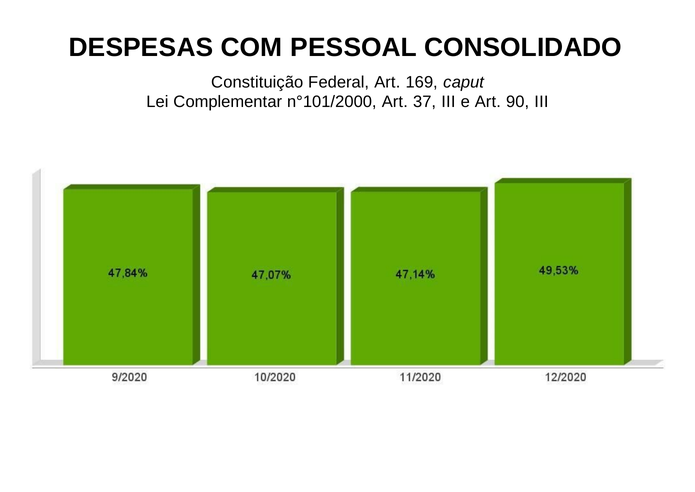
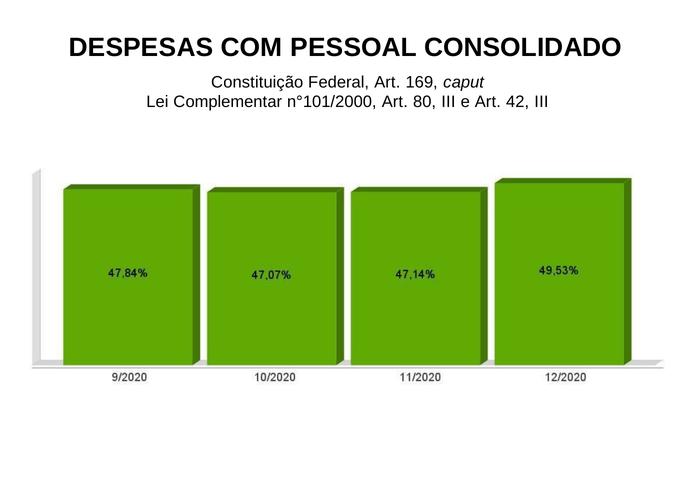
37: 37 -> 80
90: 90 -> 42
